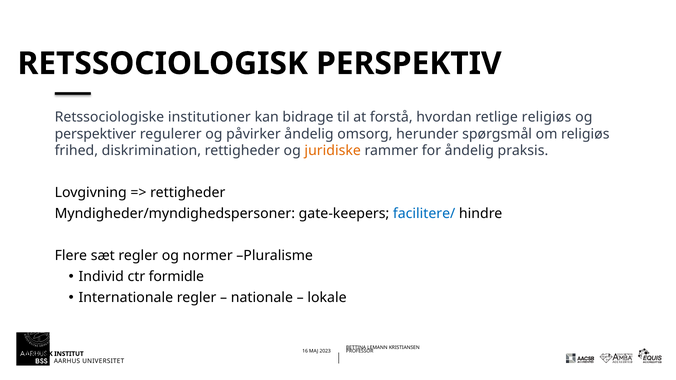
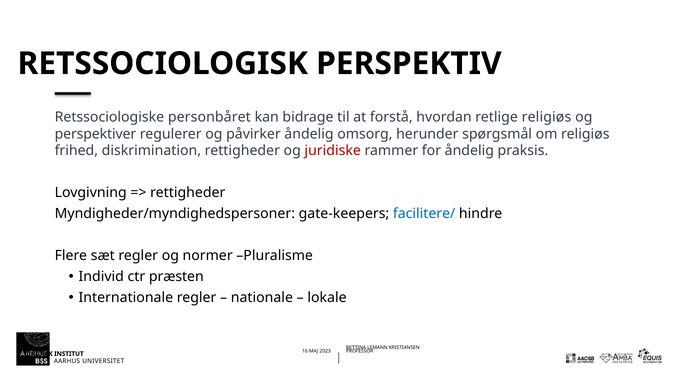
institutioner: institutioner -> personbåret
juridiske colour: orange -> red
formidle: formidle -> præsten
